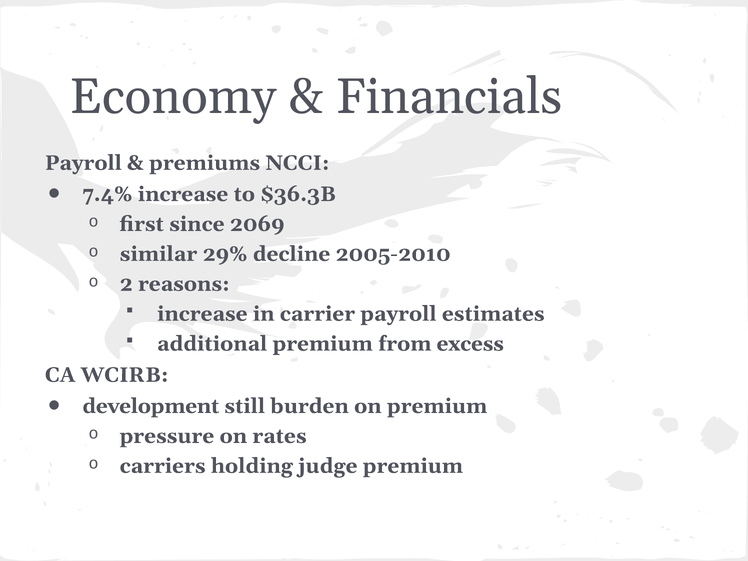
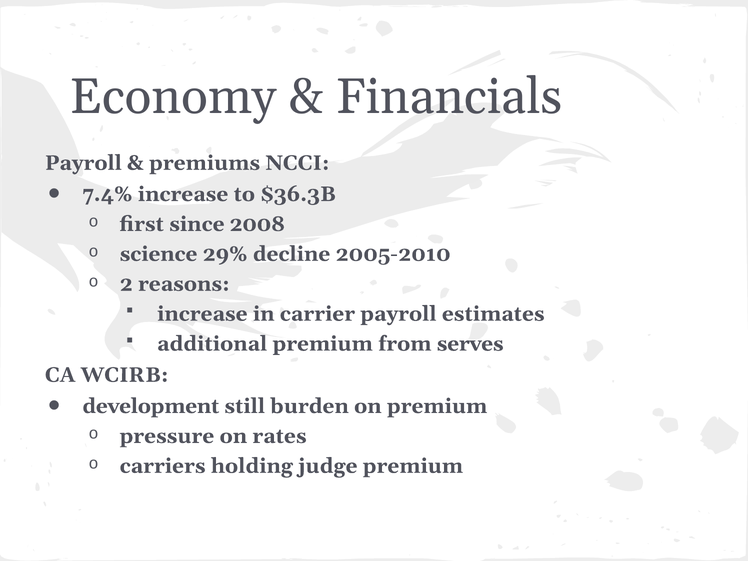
2069: 2069 -> 2008
similar: similar -> science
excess: excess -> serves
